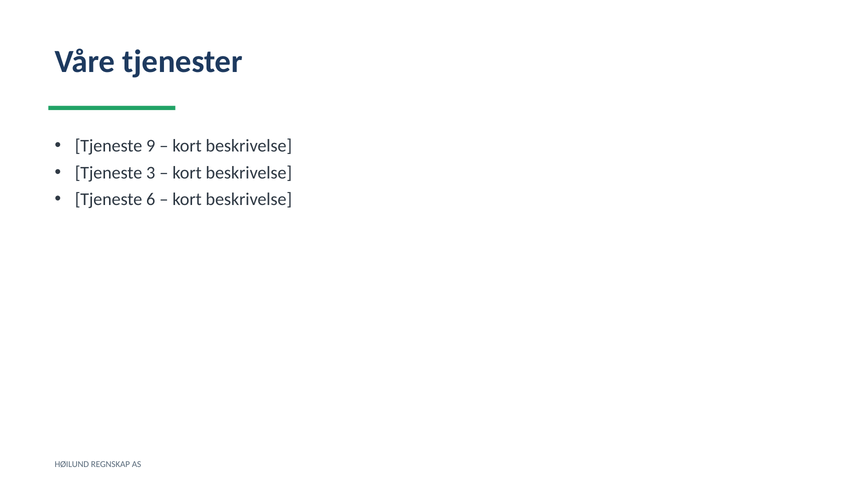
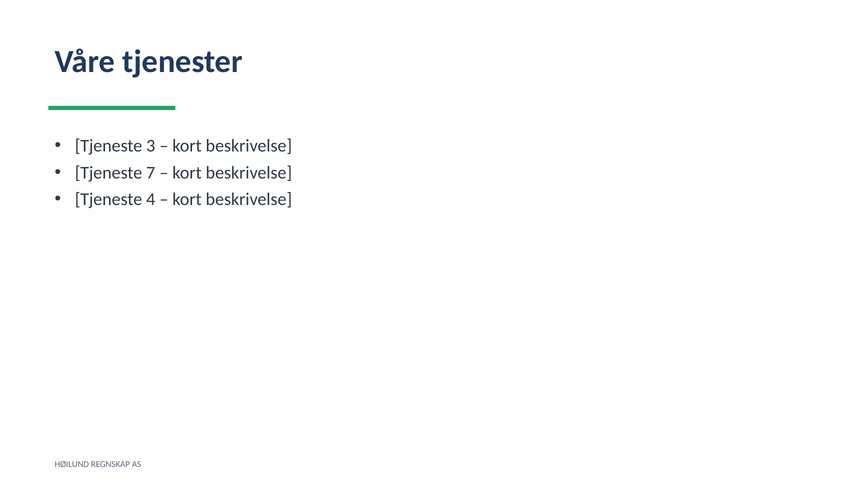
9: 9 -> 3
3: 3 -> 7
6: 6 -> 4
